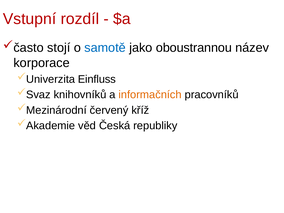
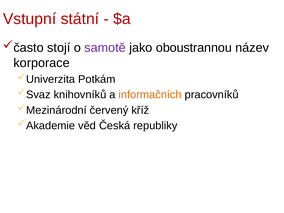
rozdíl: rozdíl -> státní
samotě colour: blue -> purple
Einfluss: Einfluss -> Potkám
